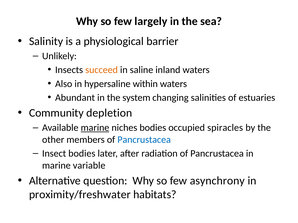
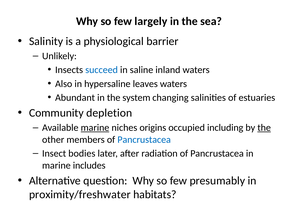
succeed colour: orange -> blue
within: within -> leaves
niches bodies: bodies -> origins
spiracles: spiracles -> including
the at (264, 128) underline: none -> present
variable: variable -> includes
asynchrony: asynchrony -> presumably
